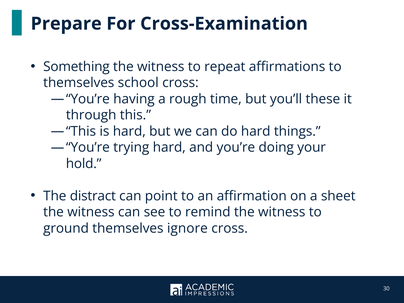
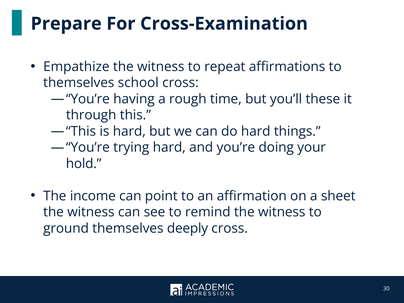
Something: Something -> Empathize
distract: distract -> income
ignore: ignore -> deeply
